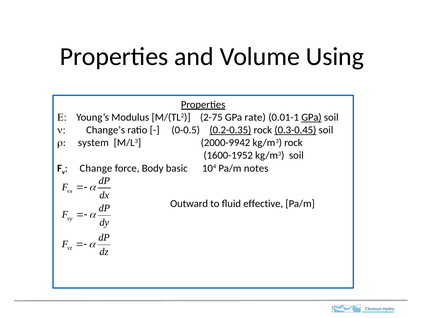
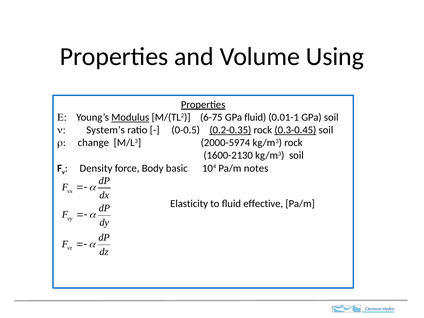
Modulus underline: none -> present
2-75: 2-75 -> 6-75
GPa rate: rate -> fluid
GPa at (311, 117) underline: present -> none
Change’s: Change’s -> System’s
system: system -> change
2000-9942: 2000-9942 -> 2000-5974
1600-1952: 1600-1952 -> 1600-2130
Change: Change -> Density
Outward: Outward -> Elasticity
